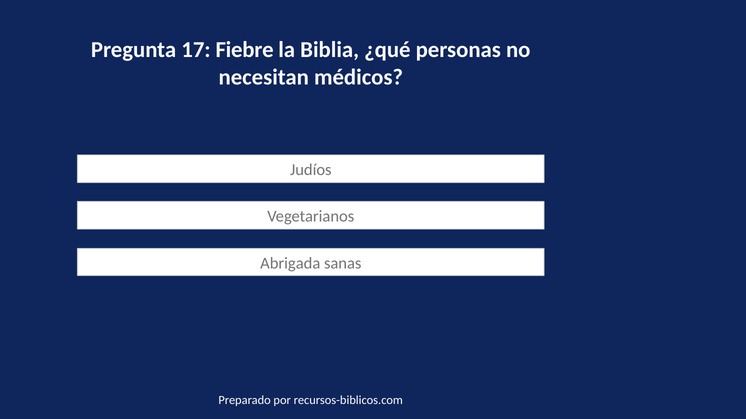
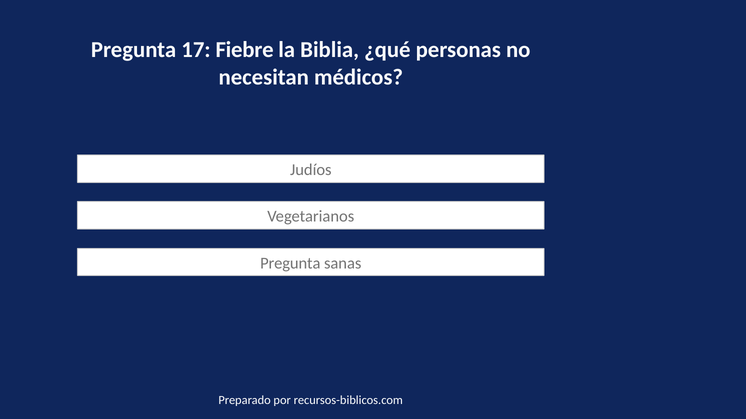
Abrigada at (290, 264): Abrigada -> Pregunta
